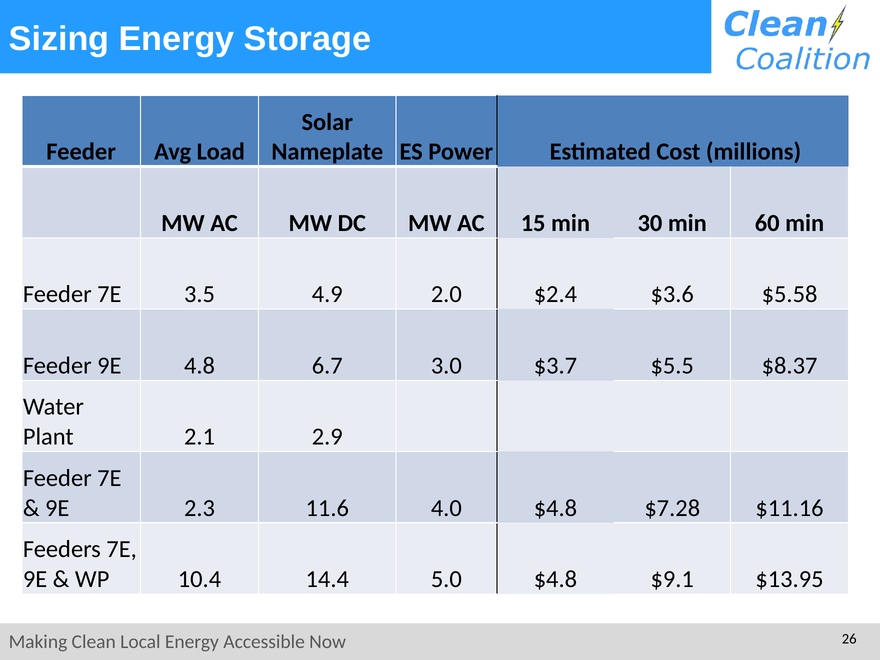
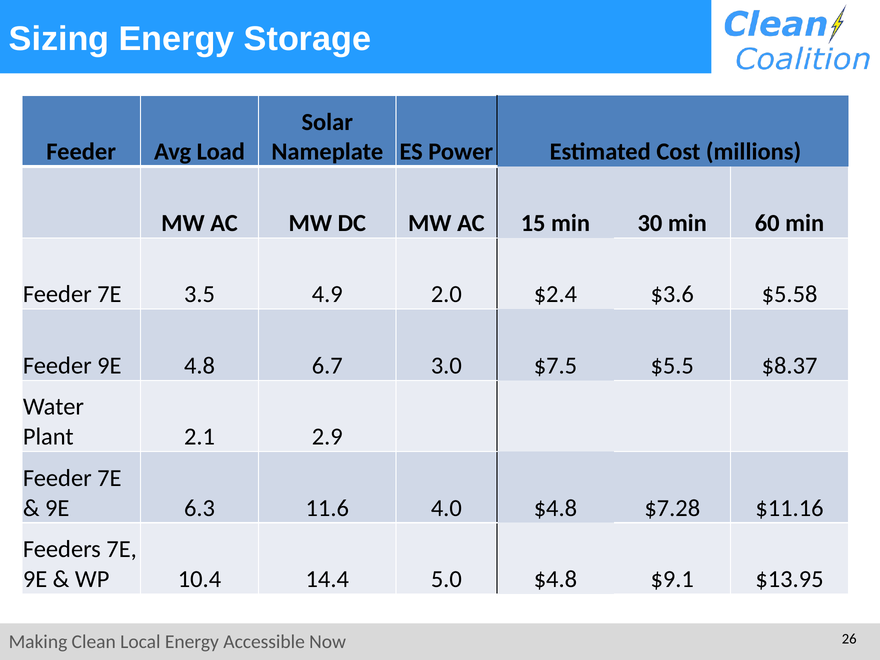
$3.7: $3.7 -> $7.5
2.3: 2.3 -> 6.3
